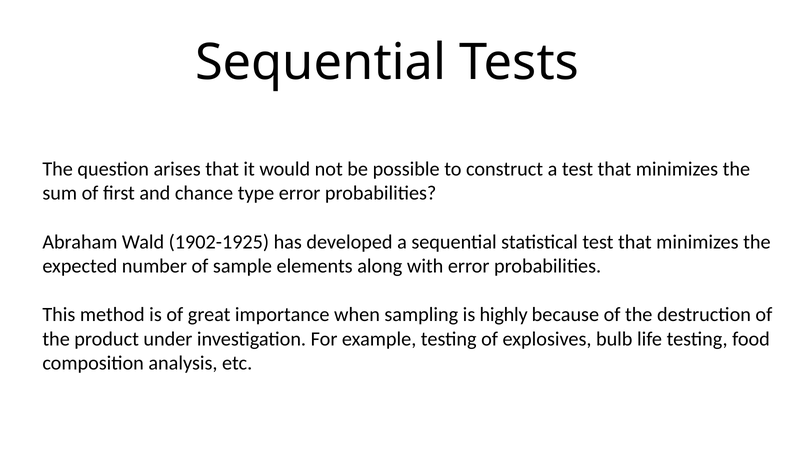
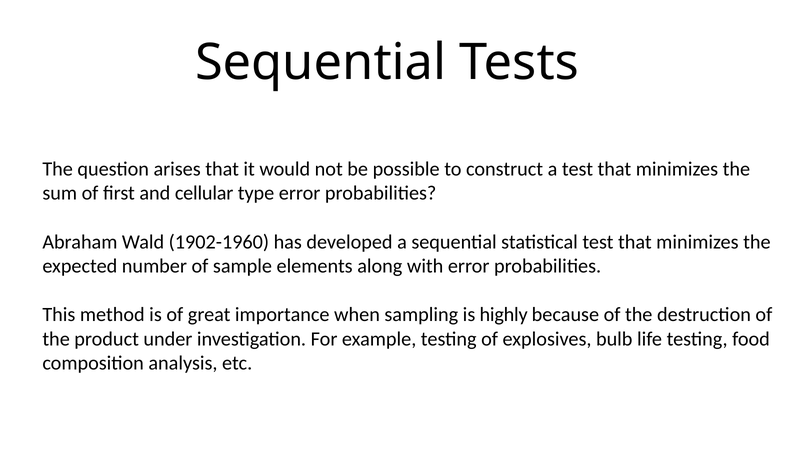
chance: chance -> cellular
1902-1925: 1902-1925 -> 1902-1960
